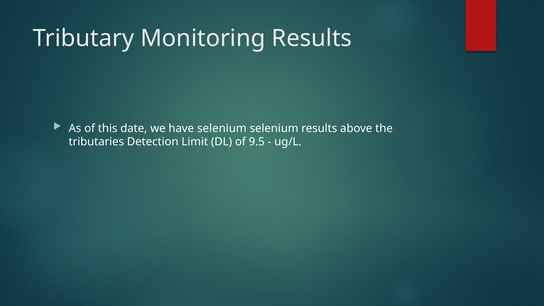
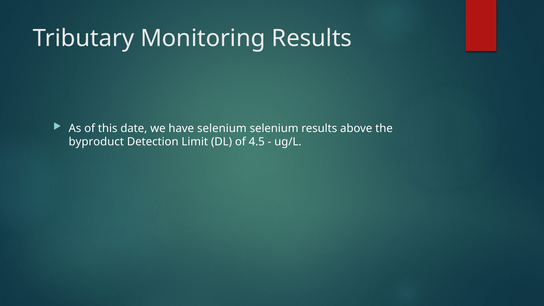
tributaries: tributaries -> byproduct
9.5: 9.5 -> 4.5
